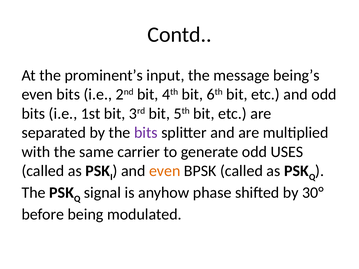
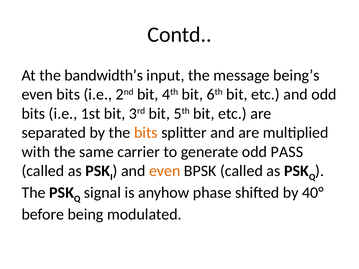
prominent’s: prominent’s -> bandwidth’s
bits at (146, 133) colour: purple -> orange
USES: USES -> PASS
30°: 30° -> 40°
